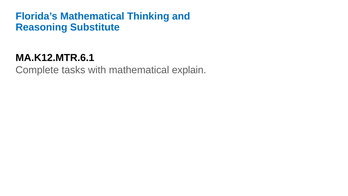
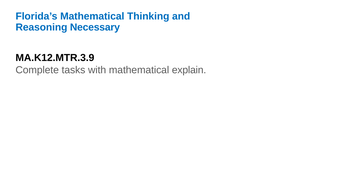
Substitute: Substitute -> Necessary
MA.K12.MTR.6.1: MA.K12.MTR.6.1 -> MA.K12.MTR.3.9
